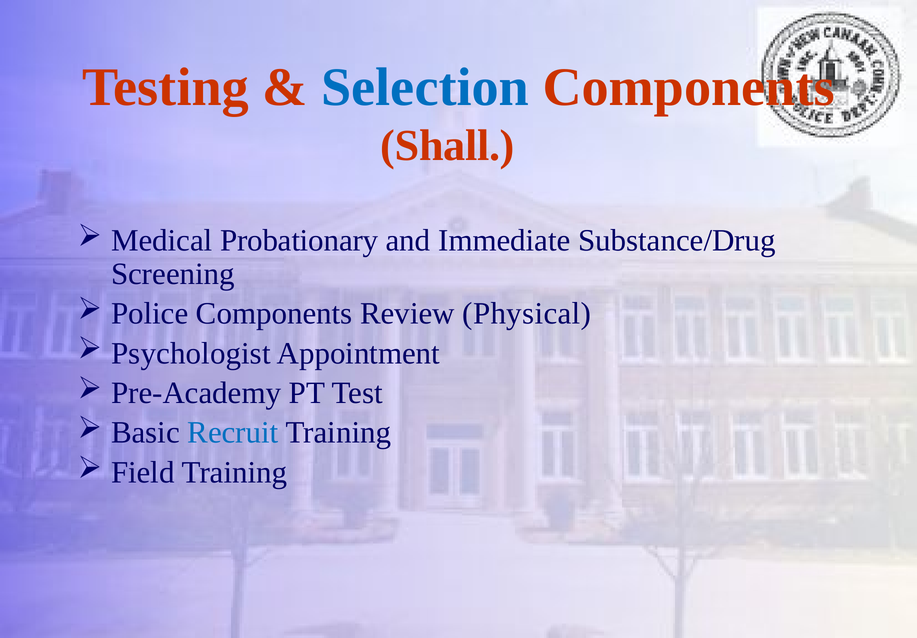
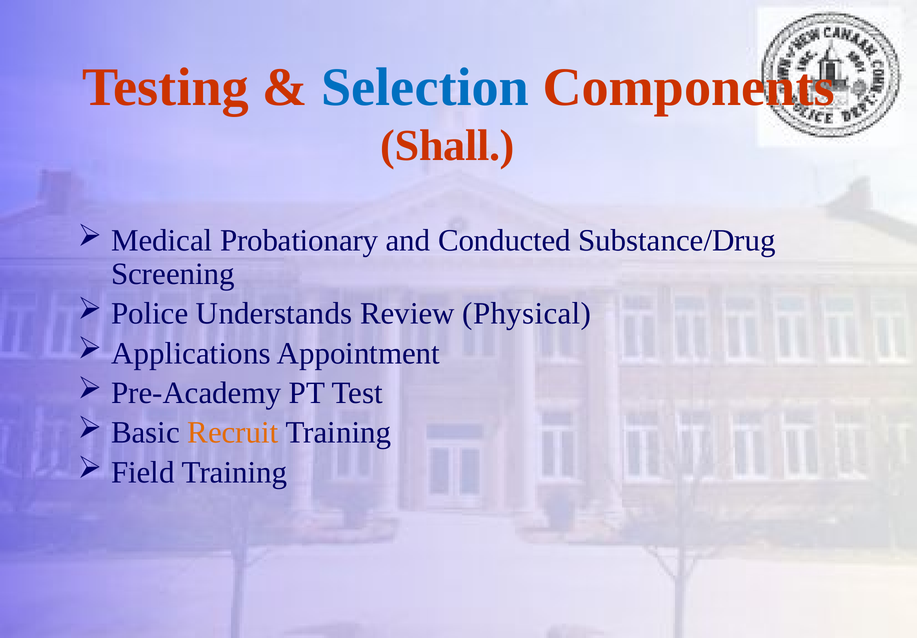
Immediate: Immediate -> Conducted
Police Components: Components -> Understands
Psychologist: Psychologist -> Applications
Recruit colour: blue -> orange
